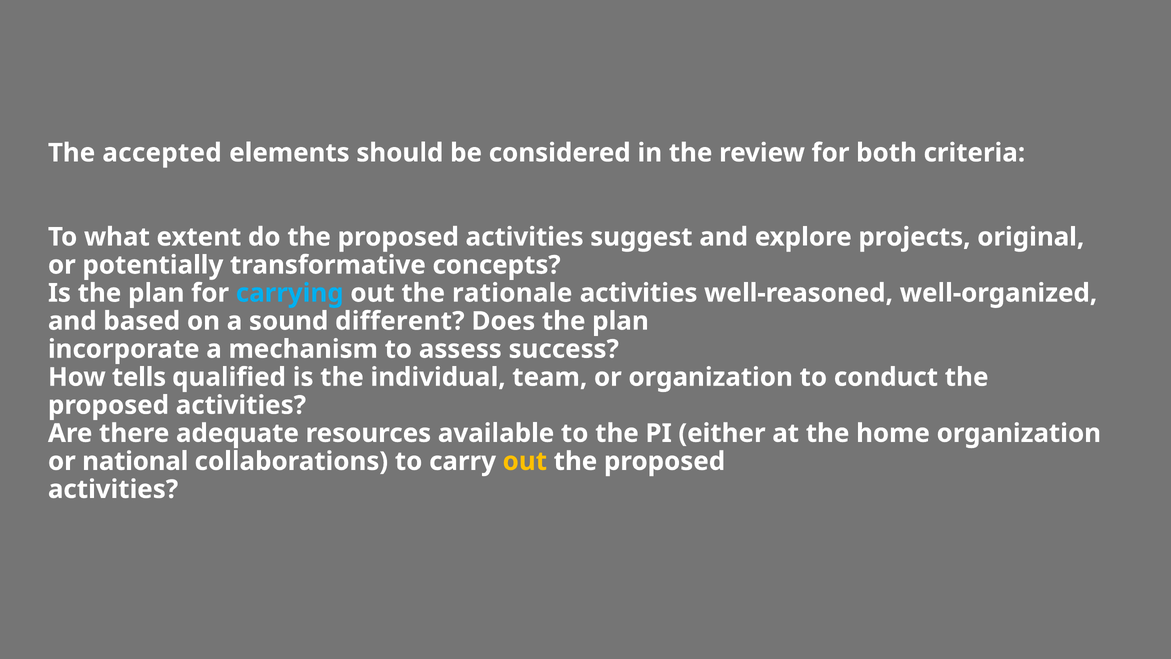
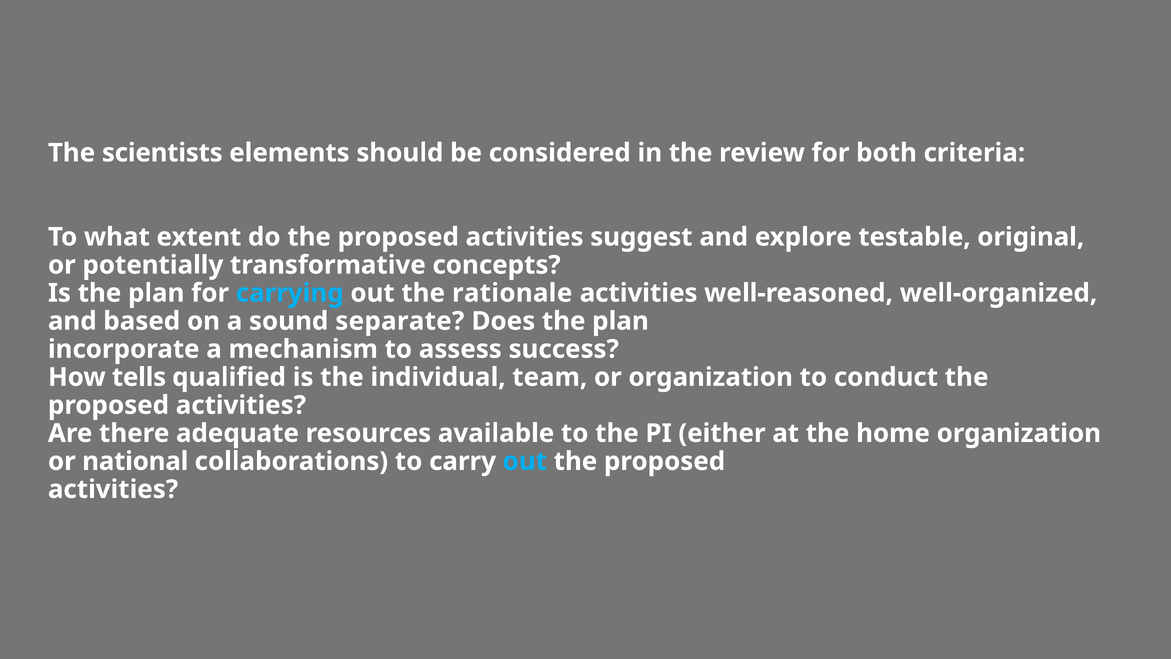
accepted: accepted -> scientists
projects: projects -> testable
different: different -> separate
out at (525, 461) colour: yellow -> light blue
